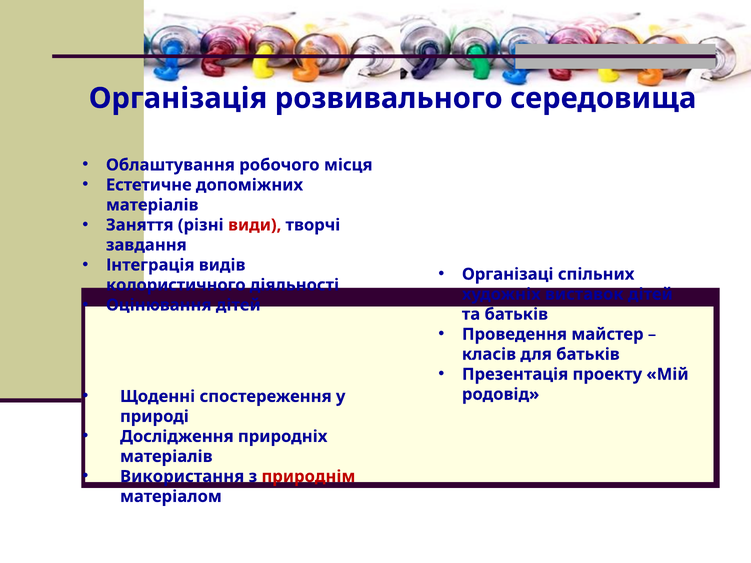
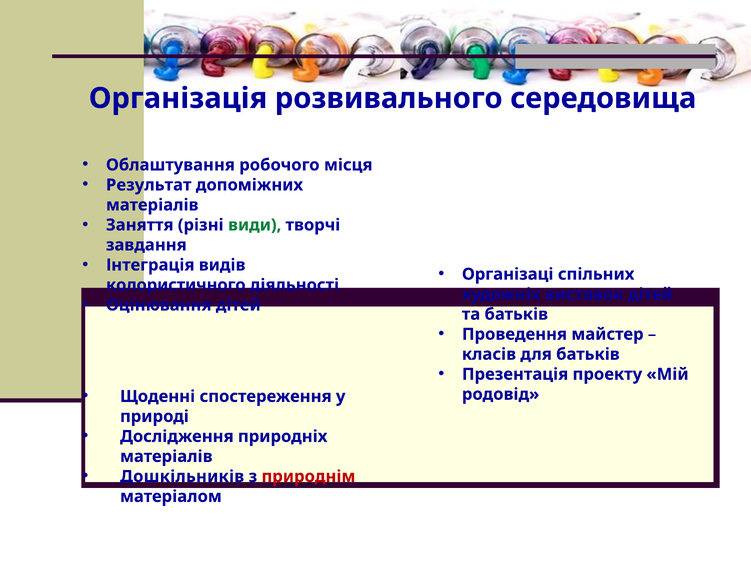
Естетичне: Естетичне -> Результат
види colour: red -> green
Використання: Використання -> Дошкільників
